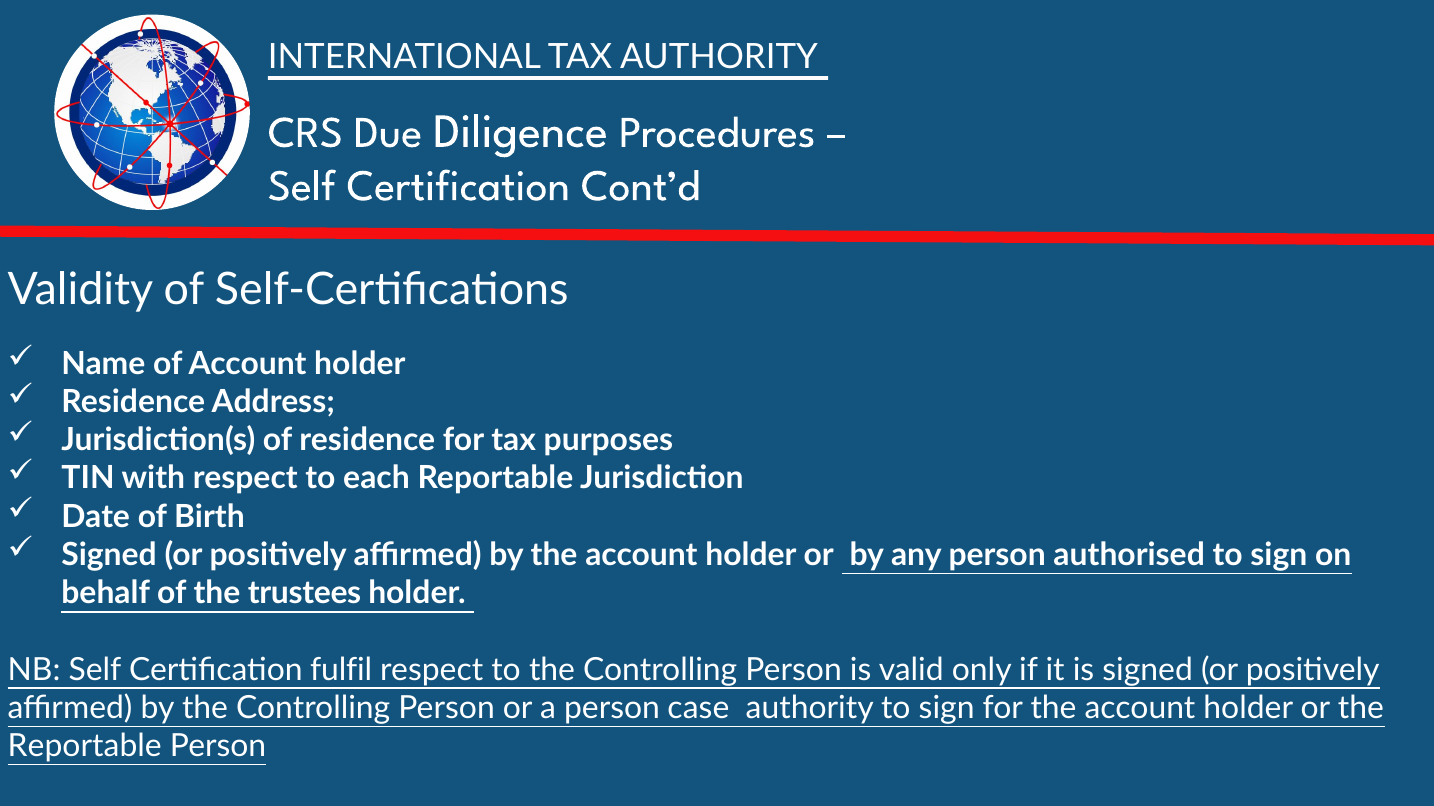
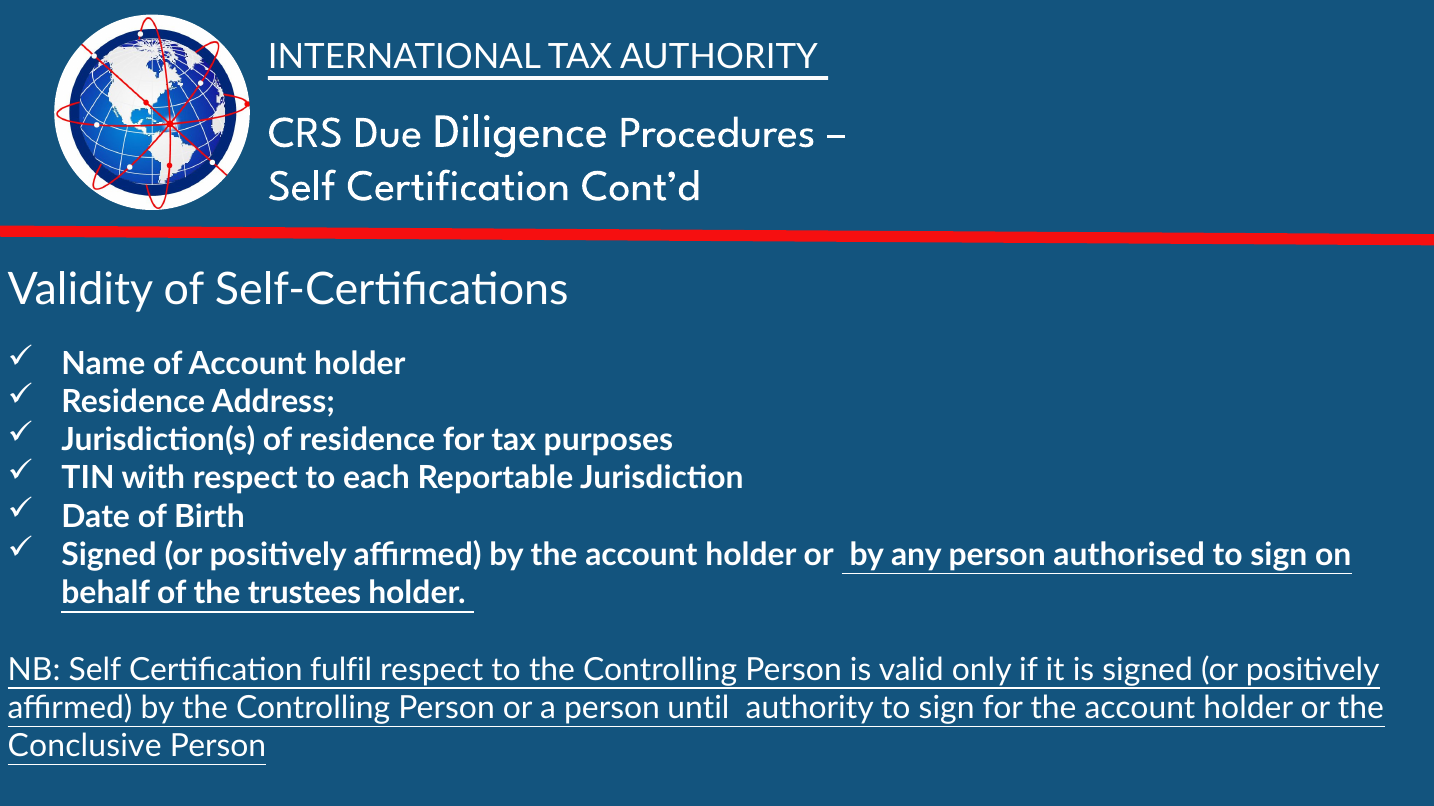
case: case -> until
Reportable at (85, 747): Reportable -> Conclusive
